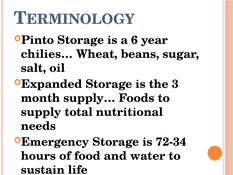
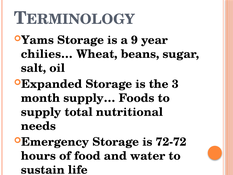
Pinto: Pinto -> Yams
6: 6 -> 9
72-34: 72-34 -> 72-72
